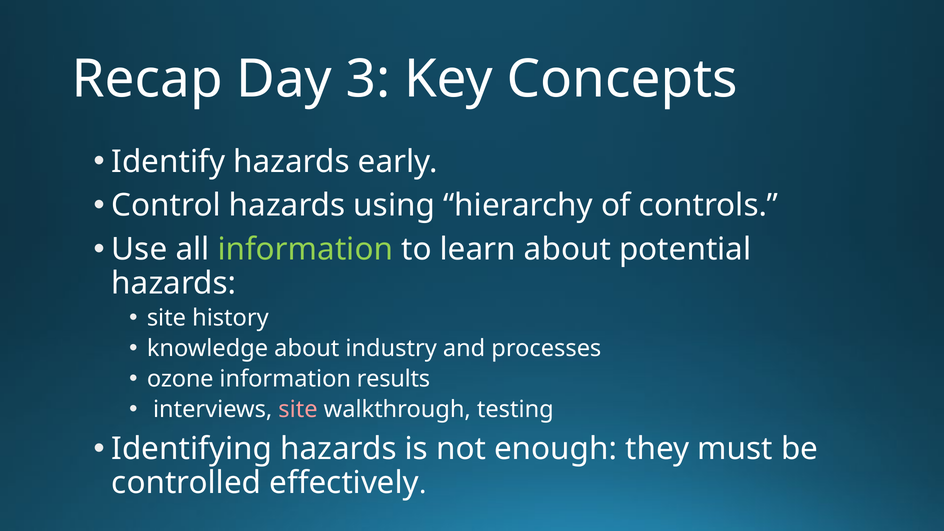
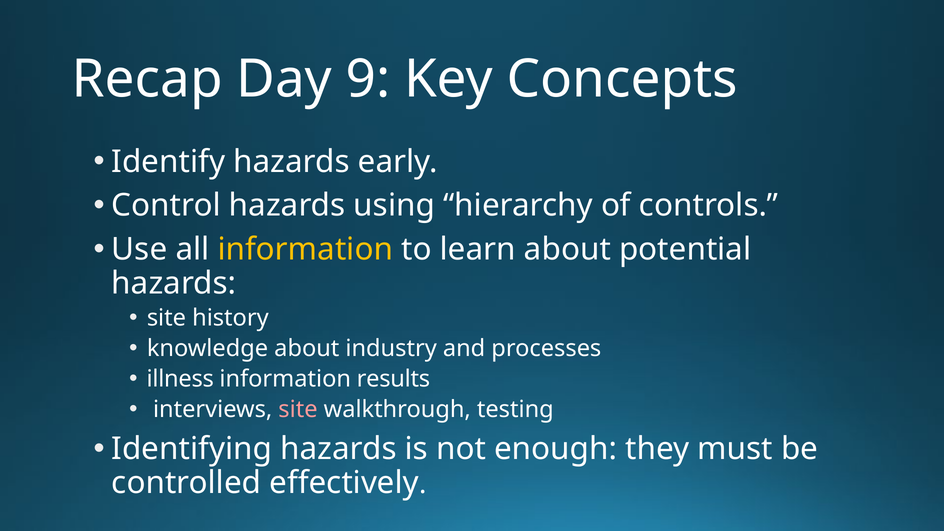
3: 3 -> 9
information at (305, 249) colour: light green -> yellow
ozone: ozone -> illness
